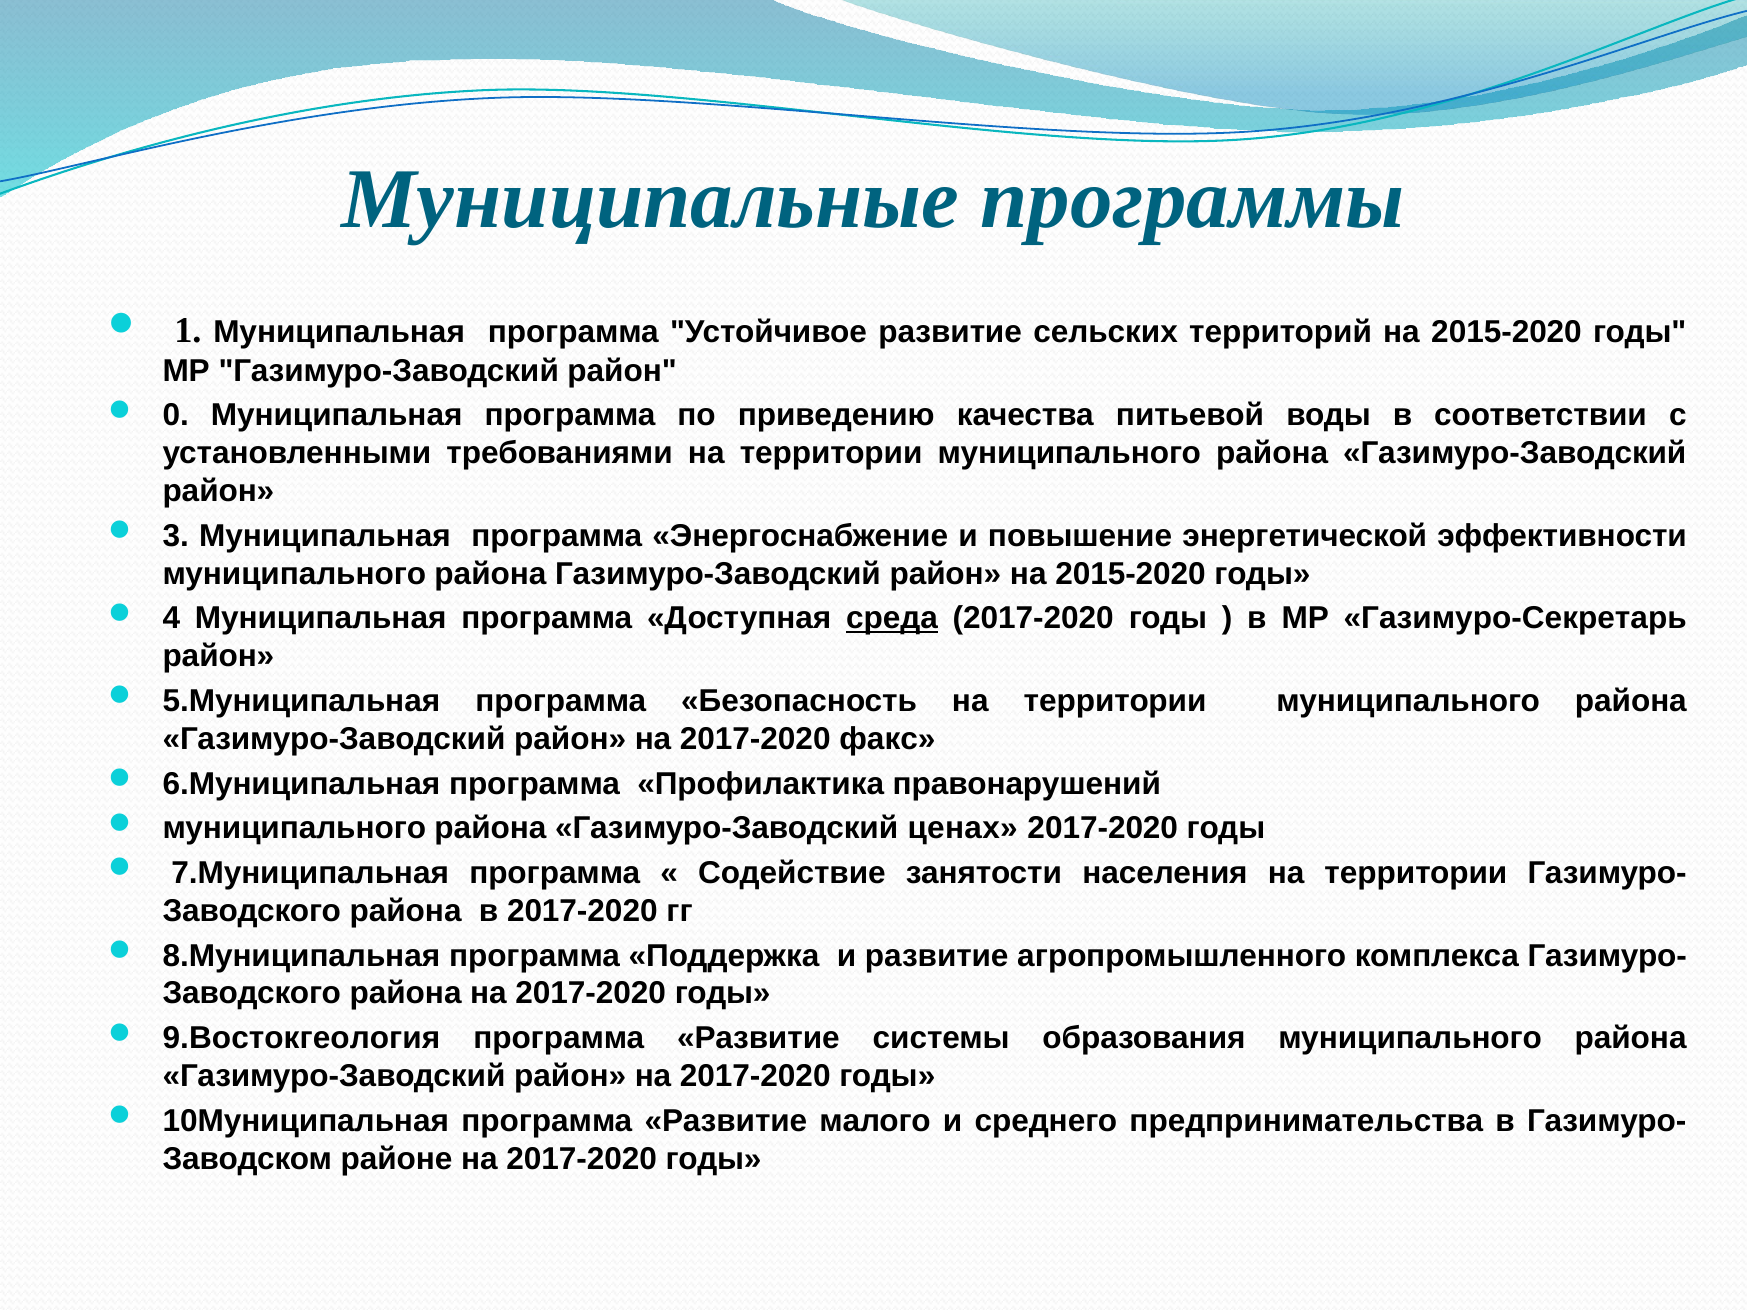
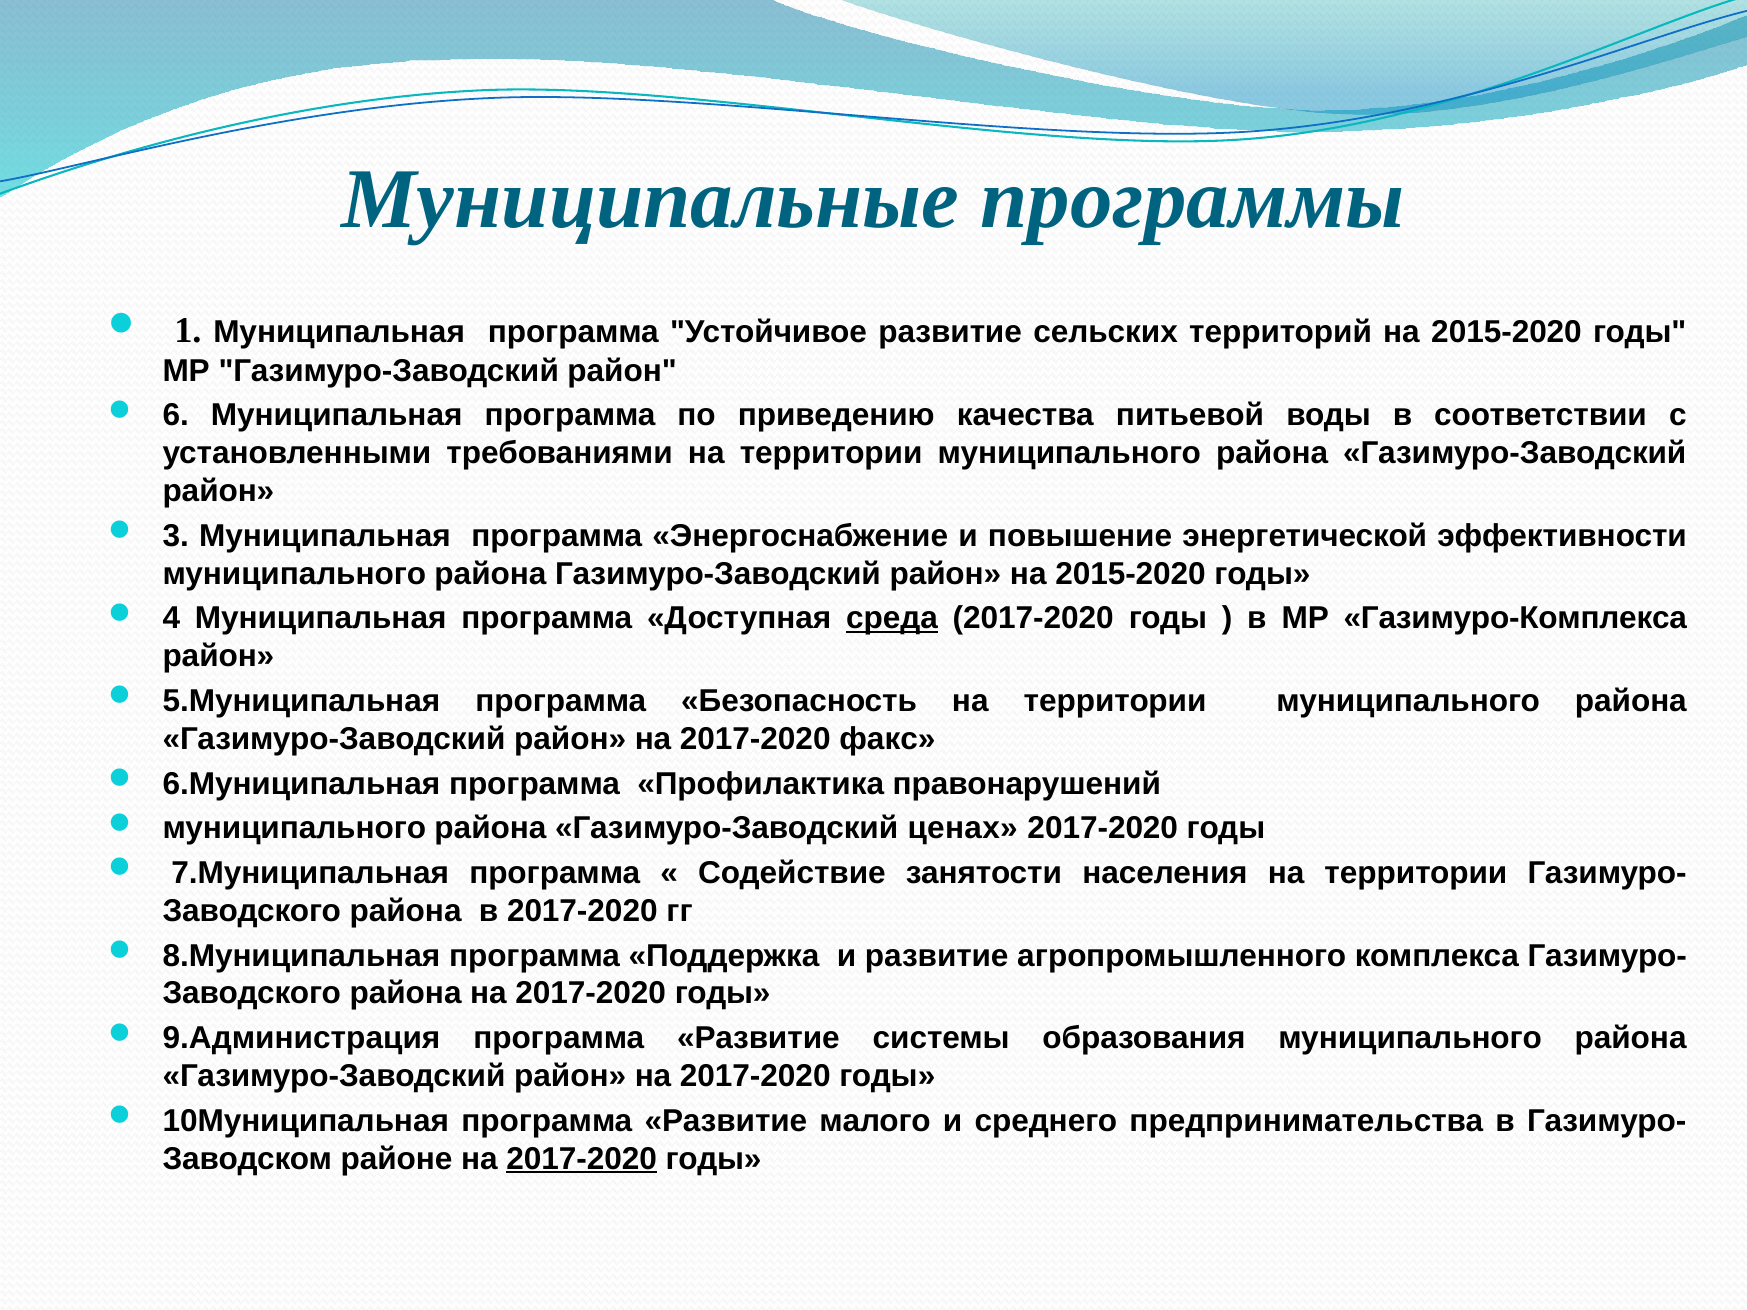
0: 0 -> 6
Газимуро-Секретарь: Газимуро-Секретарь -> Газимуро-Комплекса
9.Востокгеология: 9.Востокгеология -> 9.Администрация
2017-2020 at (582, 1159) underline: none -> present
